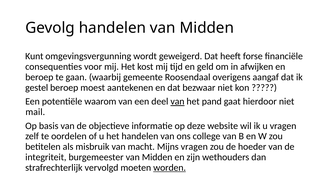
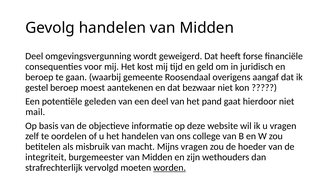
Kunt at (34, 56): Kunt -> Deel
afwijken: afwijken -> juridisch
waarom: waarom -> geleden
van at (177, 101) underline: present -> none
